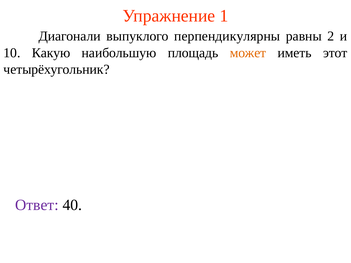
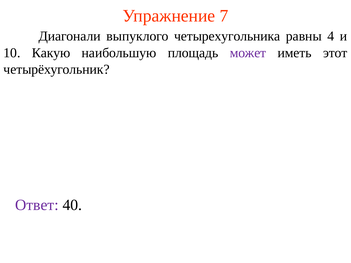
1: 1 -> 7
перпендикулярны: перпендикулярны -> четырехугольника
2: 2 -> 4
может colour: orange -> purple
